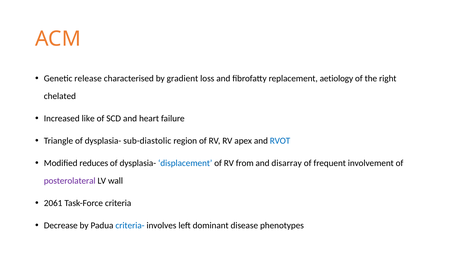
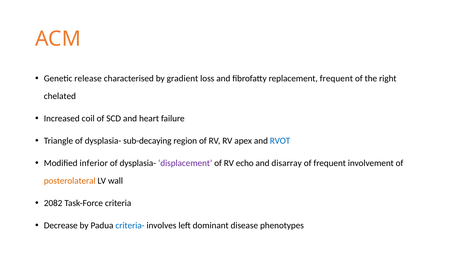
replacement aetiology: aetiology -> frequent
like: like -> coil
sub-diastolic: sub-diastolic -> sub-decaying
reduces: reduces -> inferior
displacement colour: blue -> purple
from: from -> echo
posterolateral colour: purple -> orange
2061: 2061 -> 2082
